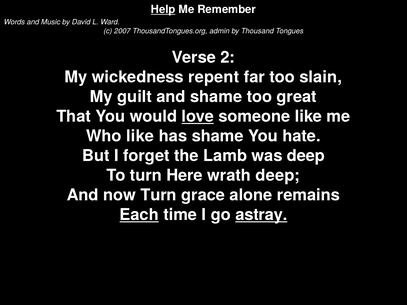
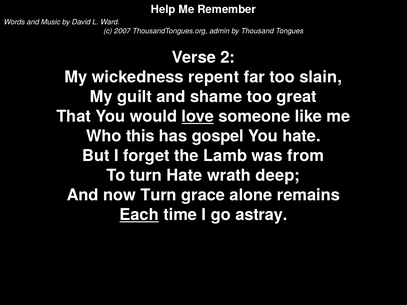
Help underline: present -> none
Who like: like -> this
has shame: shame -> gospel
was deep: deep -> from
turn Here: Here -> Hate
astray underline: present -> none
